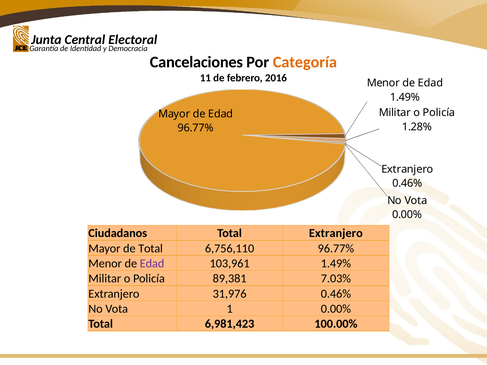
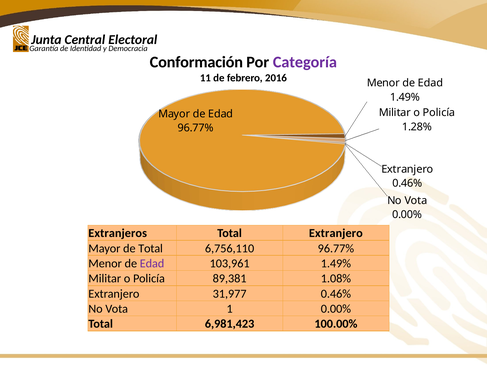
Cancelaciones: Cancelaciones -> Conformación
Categoría colour: orange -> purple
Ciudadanos: Ciudadanos -> Extranjeros
7.03%: 7.03% -> 1.08%
31,976: 31,976 -> 31,977
